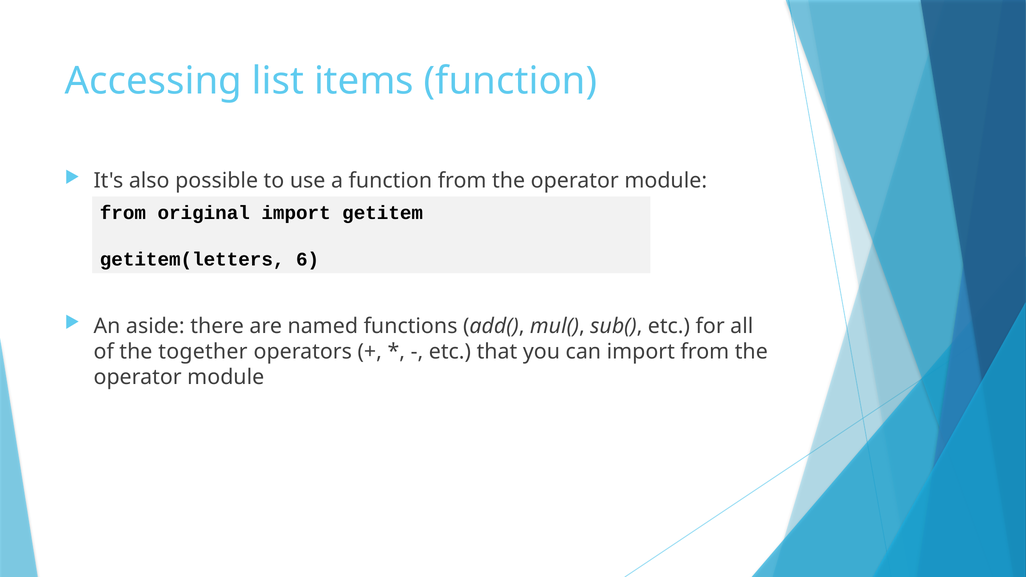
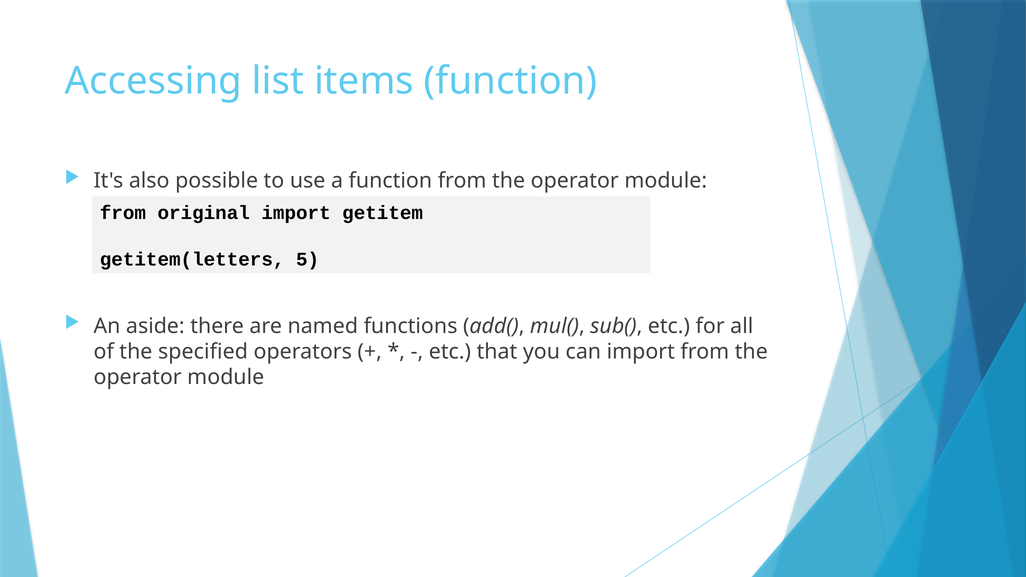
6: 6 -> 5
together: together -> specified
